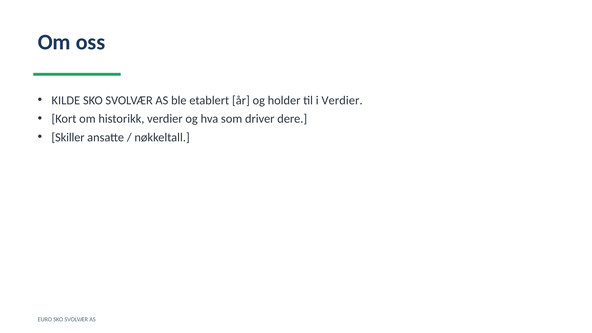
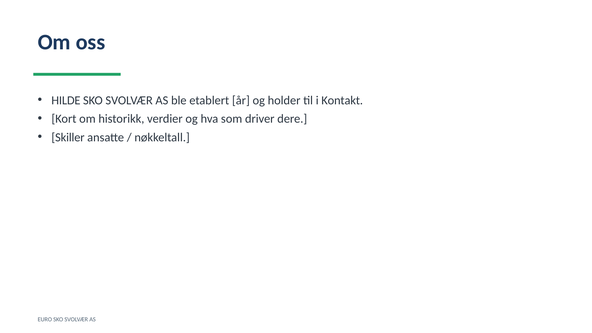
KILDE: KILDE -> HILDE
i Verdier: Verdier -> Kontakt
